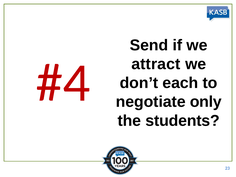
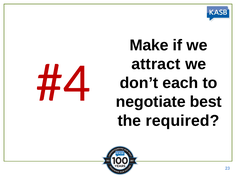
Send: Send -> Make
only: only -> best
students: students -> required
